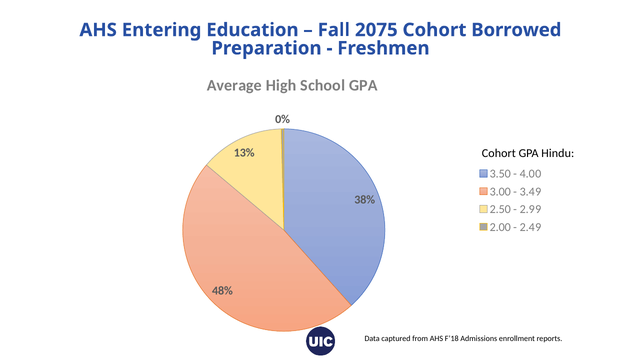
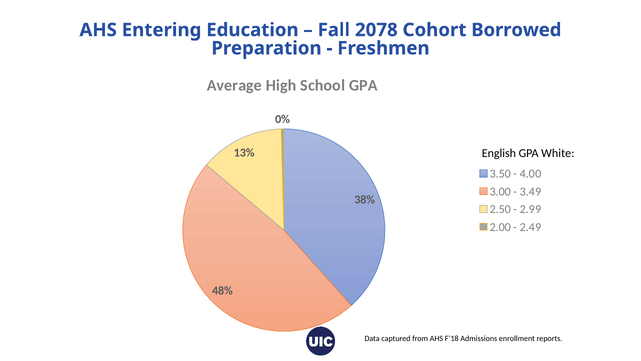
2075: 2075 -> 2078
Cohort at (499, 153): Cohort -> English
Hindu: Hindu -> White
